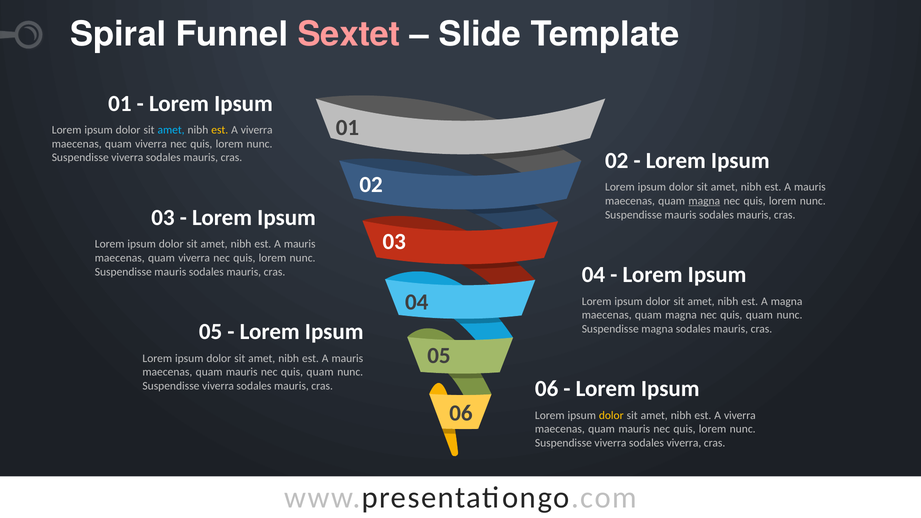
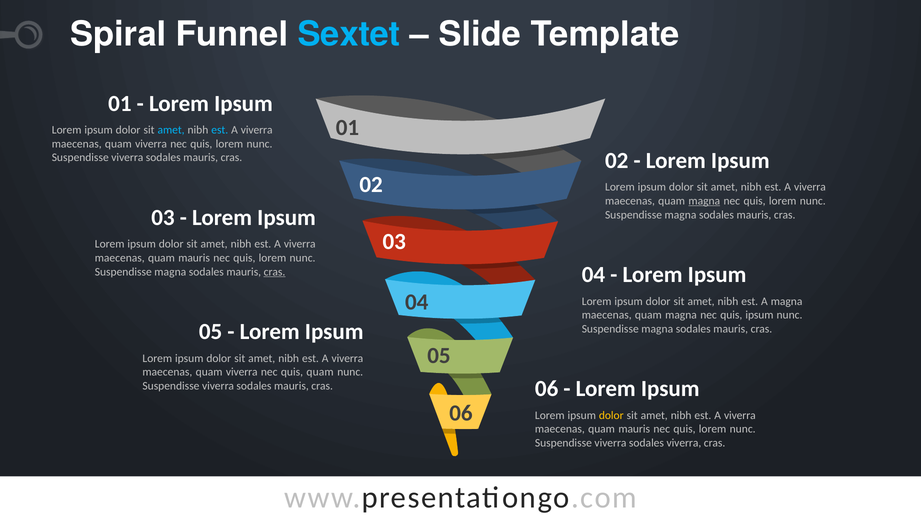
Sextet colour: pink -> light blue
est at (220, 130) colour: yellow -> light blue
mauris at (810, 187): mauris -> viverra
mauris at (681, 215): mauris -> magna
mauris at (300, 244): mauris -> viverra
viverra at (194, 258): viverra -> mauris
mauris at (170, 272): mauris -> magna
cras at (275, 272) underline: none -> present
magna nec quis quam: quam -> ipsum
mauris at (347, 358): mauris -> viverra
mauris at (242, 372): mauris -> viverra
